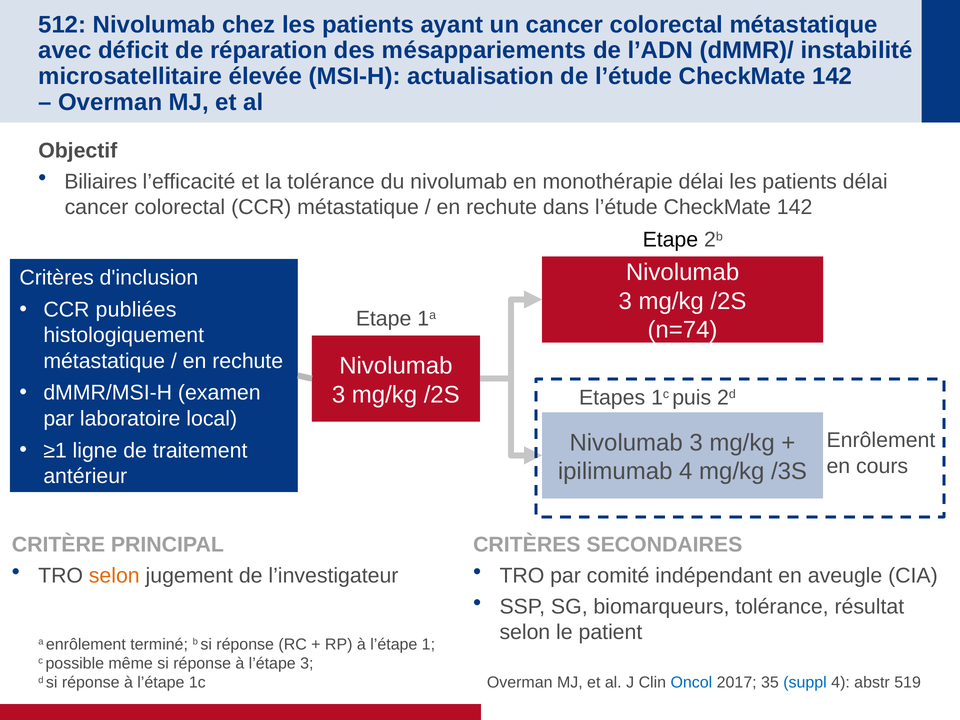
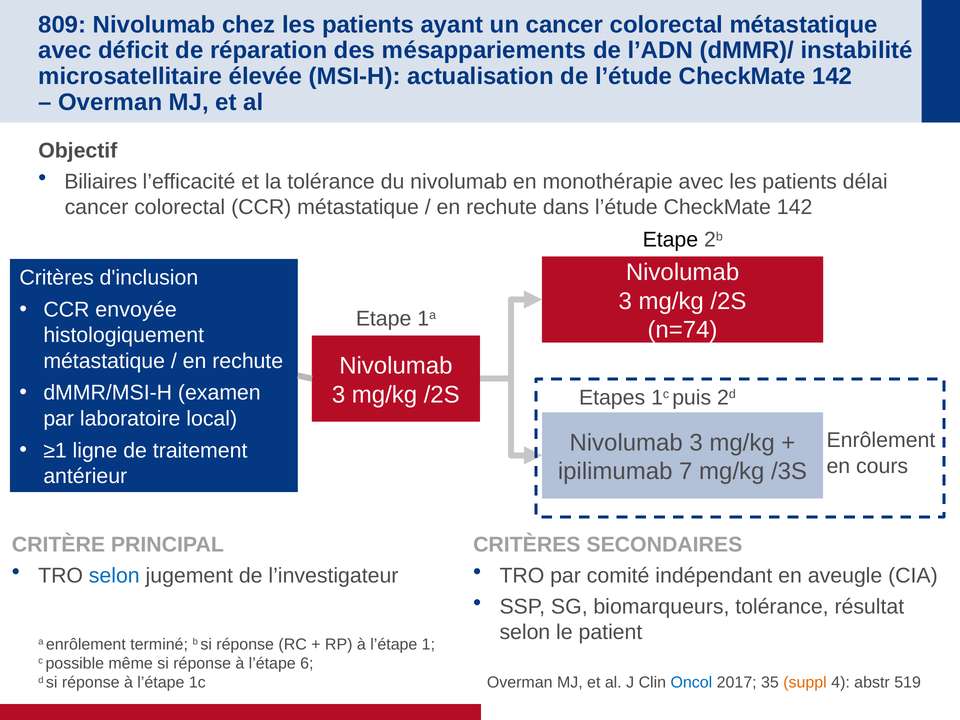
512: 512 -> 809
monothérapie délai: délai -> avec
publiées: publiées -> envoyée
ipilimumab 4: 4 -> 7
selon at (114, 576) colour: orange -> blue
l’étape 3: 3 -> 6
suppl colour: blue -> orange
